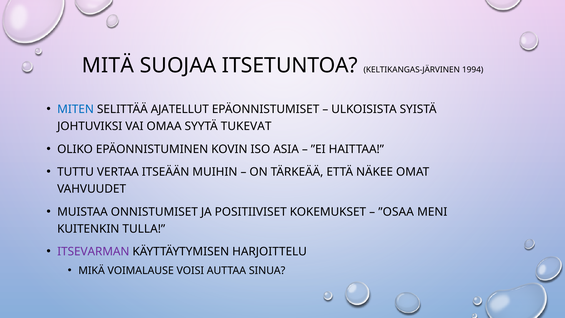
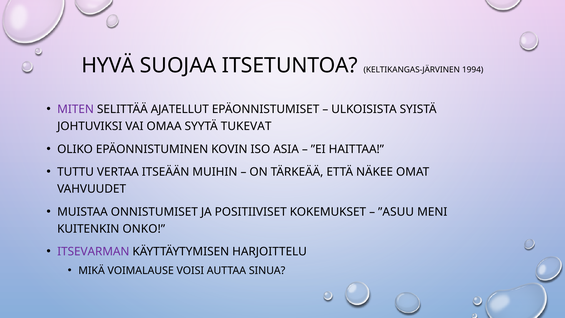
MITÄ: MITÄ -> HYVÄ
MITEN colour: blue -> purple
”OSAA: ”OSAA -> ”ASUU
TULLA: TULLA -> ONKO
